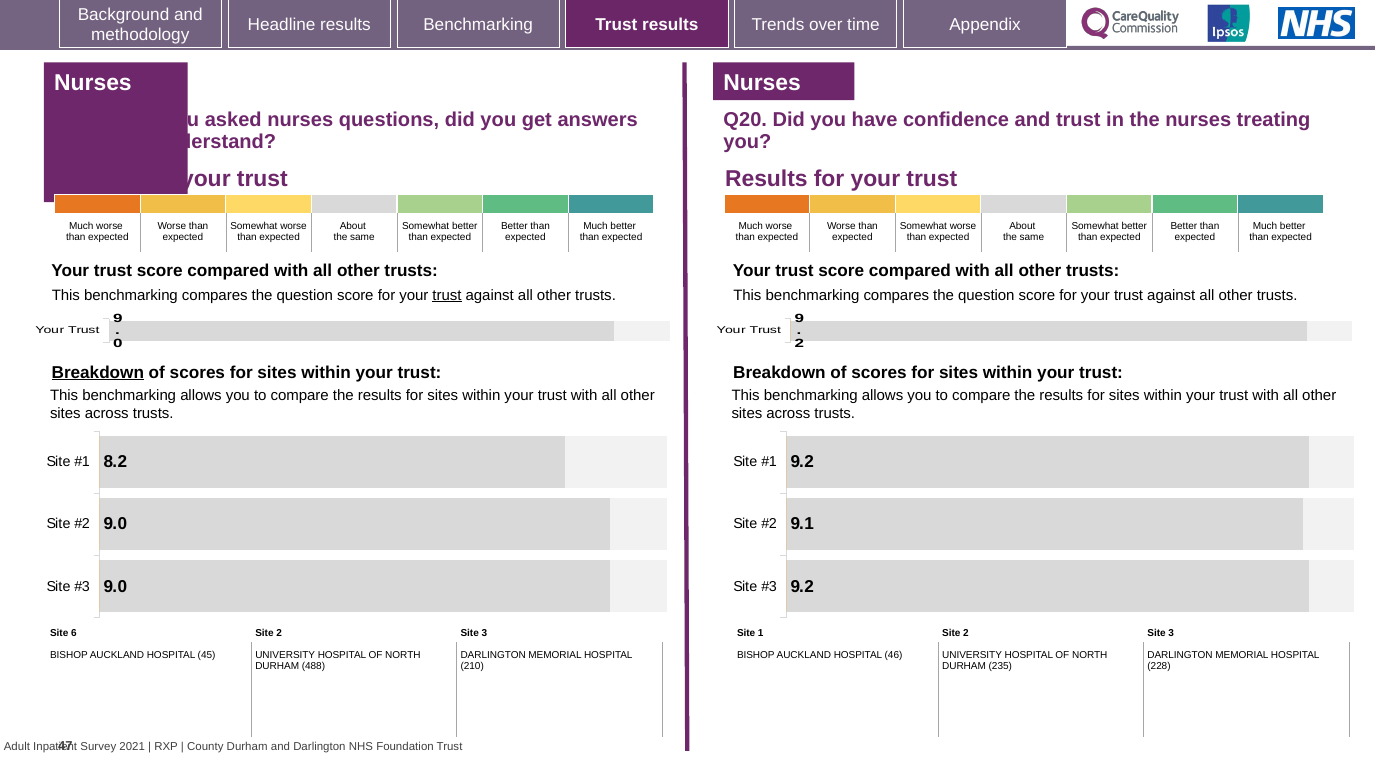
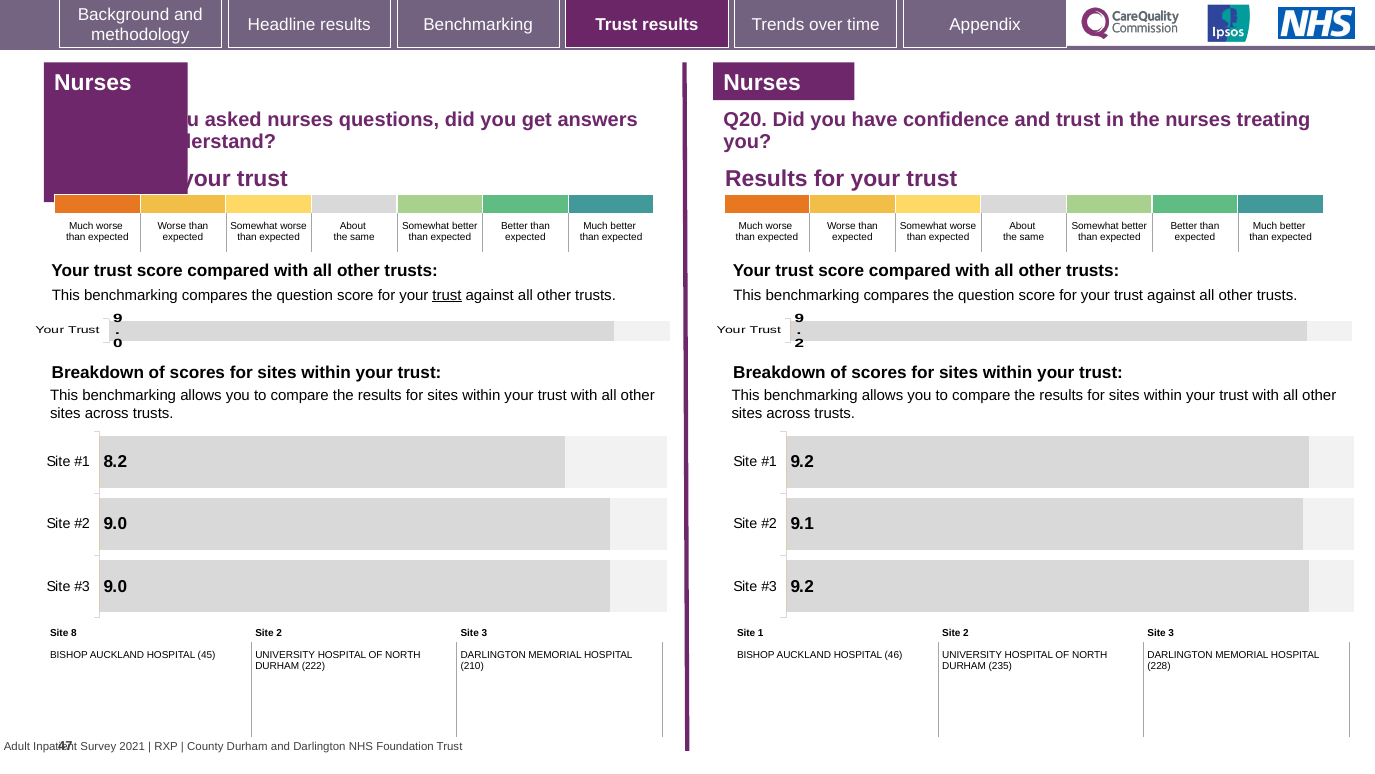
Breakdown at (98, 372) underline: present -> none
6: 6 -> 8
488: 488 -> 222
